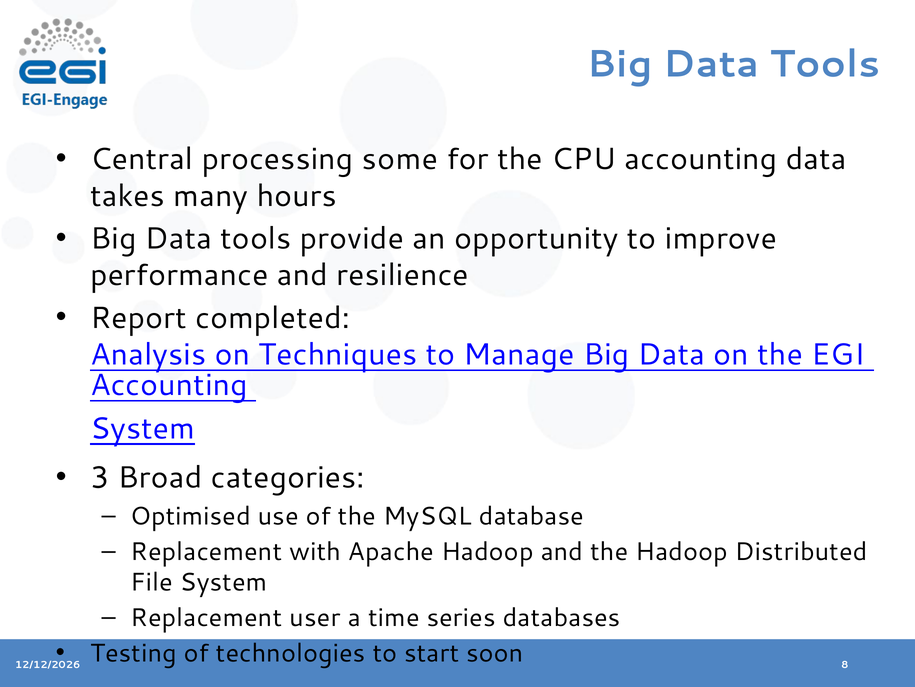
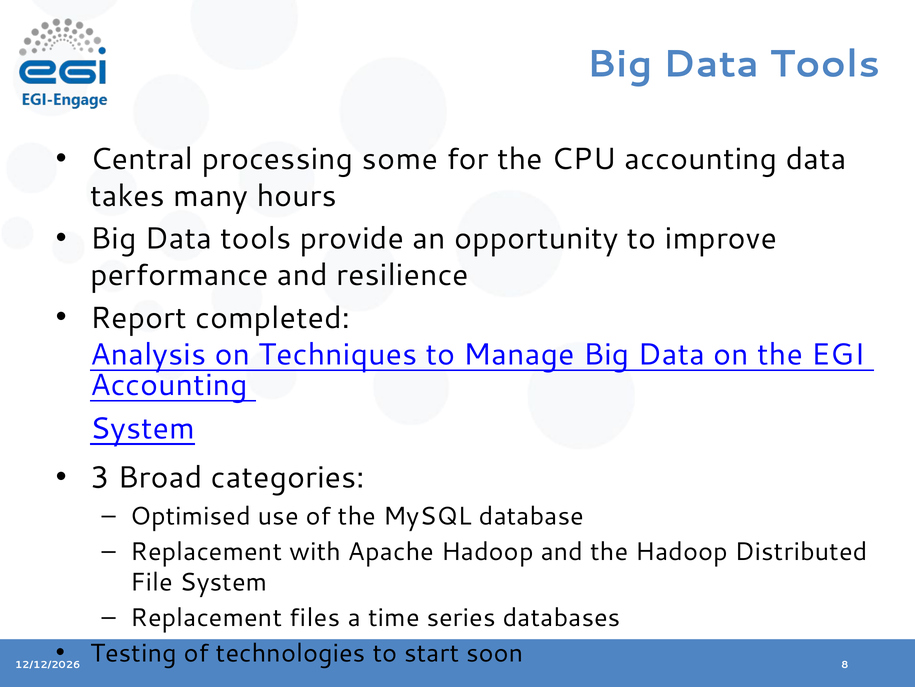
user: user -> files
